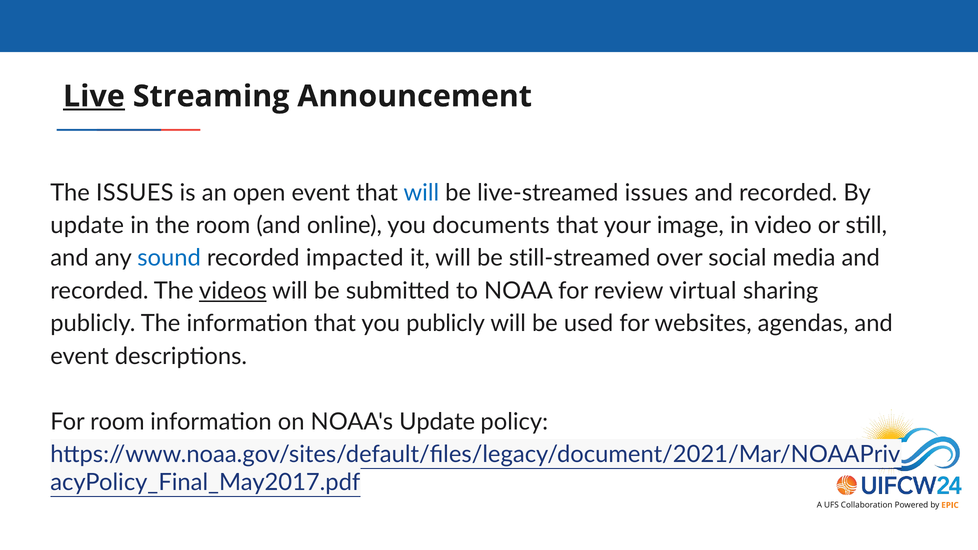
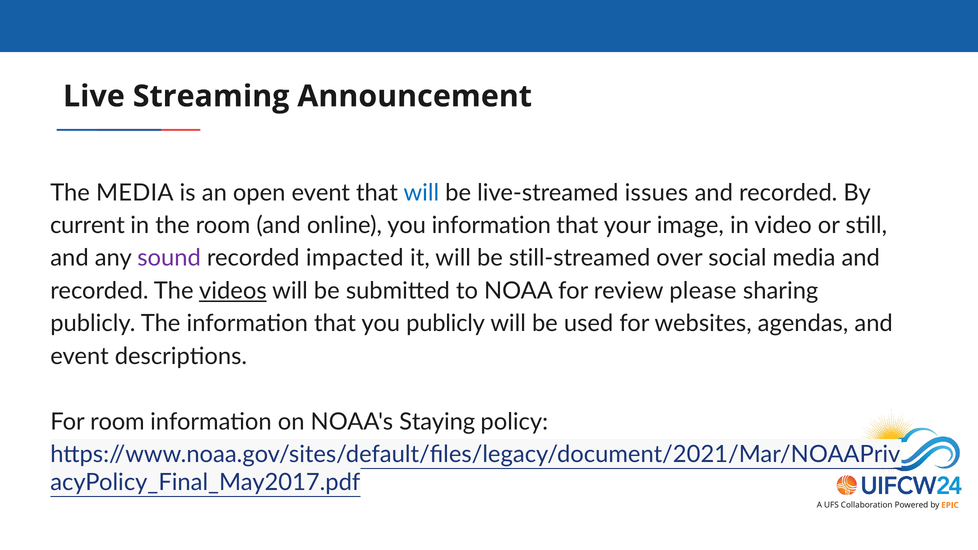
Live underline: present -> none
The ISSUES: ISSUES -> MEDIA
update at (87, 225): update -> current
you documents: documents -> information
sound colour: blue -> purple
virtual: virtual -> please
NOAA's Update: Update -> Staying
